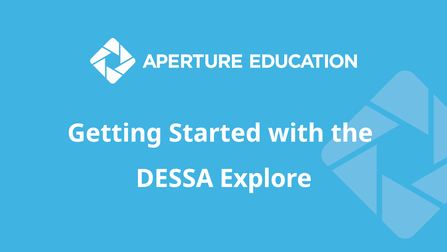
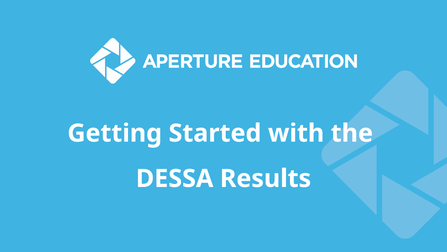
Explore: Explore -> Results
